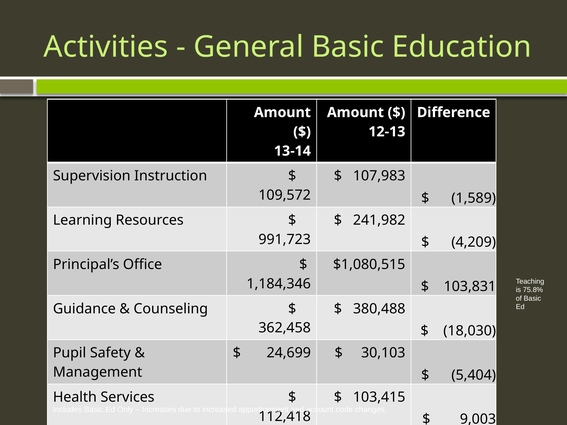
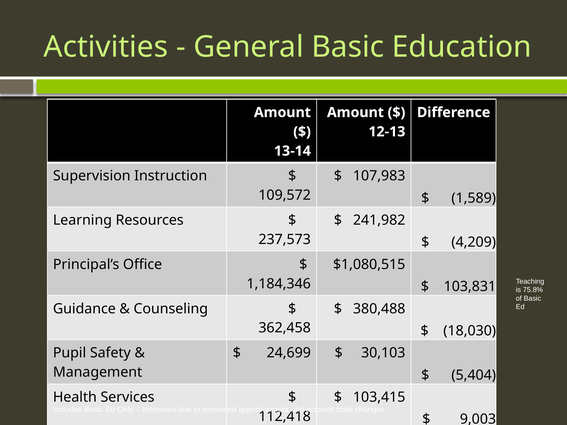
991,723: 991,723 -> 237,573
